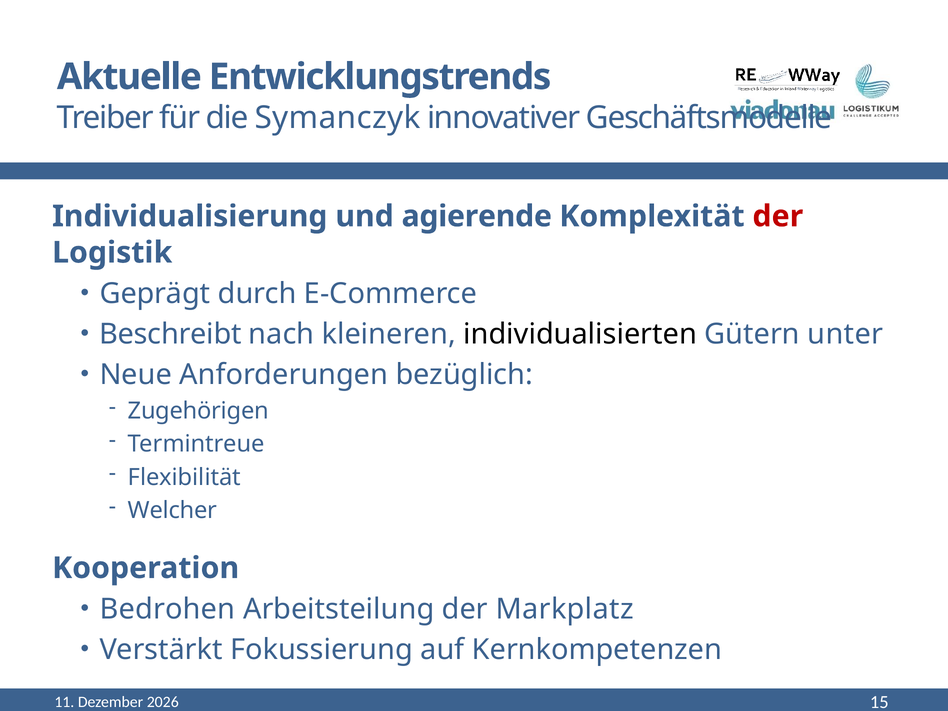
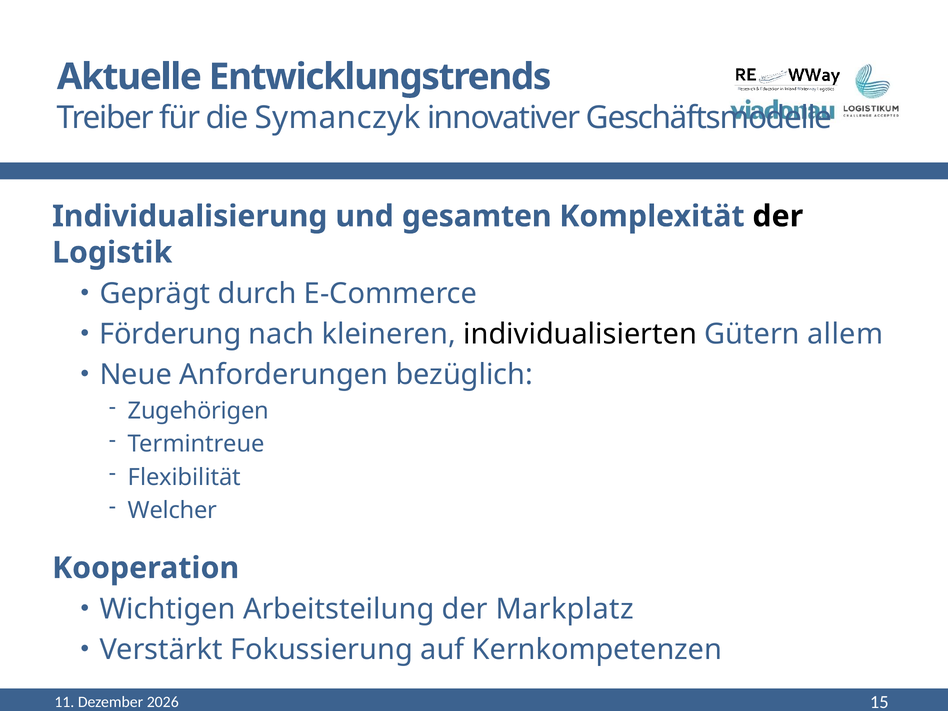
agierende: agierende -> gesamten
der at (778, 216) colour: red -> black
Beschreibt: Beschreibt -> Förderung
unter: unter -> allem
Bedrohen: Bedrohen -> Wichtigen
